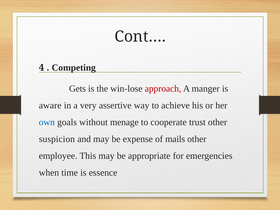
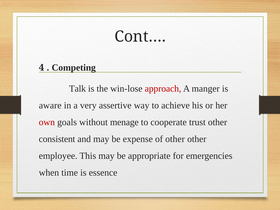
Gets: Gets -> Talk
own colour: blue -> red
suspicion: suspicion -> consistent
of mails: mails -> other
